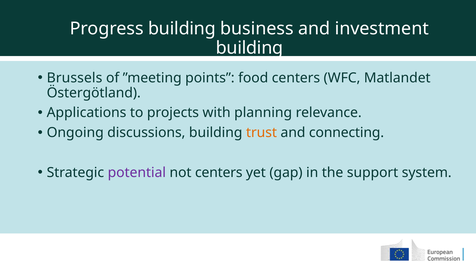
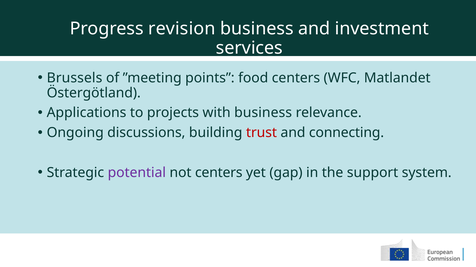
Progress building: building -> revision
building at (249, 48): building -> services
with planning: planning -> business
trust colour: orange -> red
